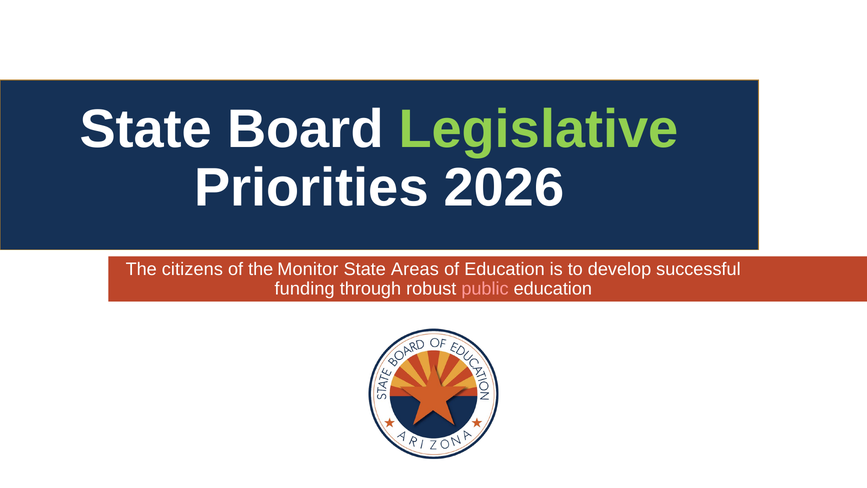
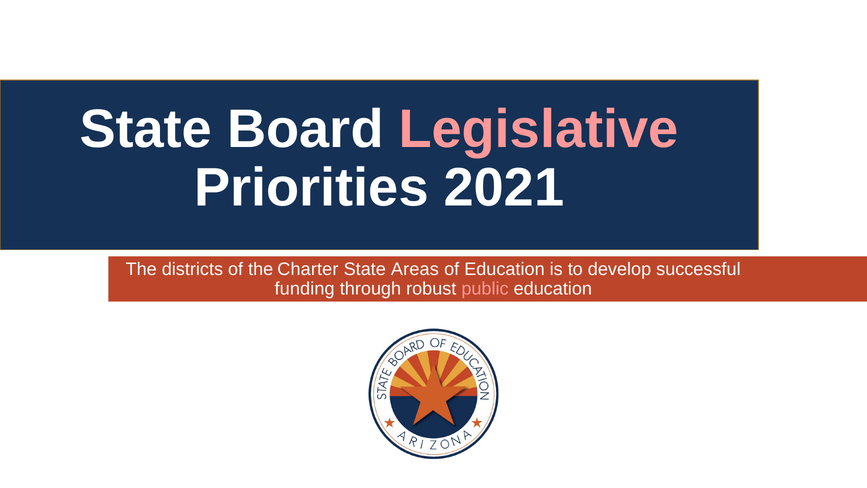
Legislative colour: light green -> pink
2026: 2026 -> 2021
citizens: citizens -> districts
Monitor: Monitor -> Charter
